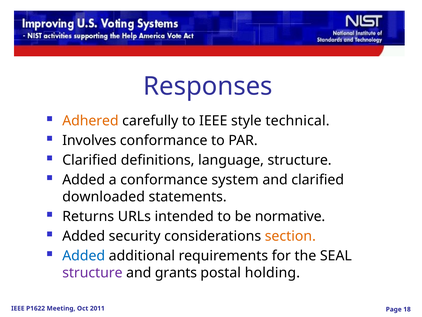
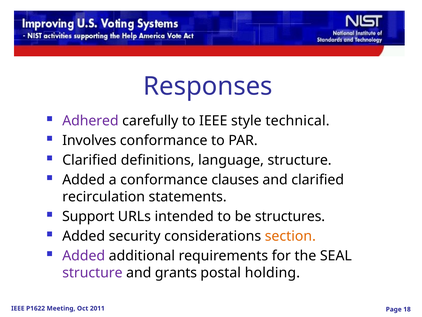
Adhered colour: orange -> purple
system: system -> clauses
downloaded: downloaded -> recirculation
Returns: Returns -> Support
normative: normative -> structures
Added at (84, 256) colour: blue -> purple
